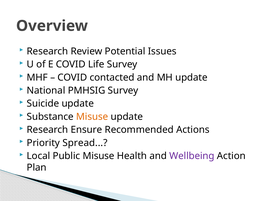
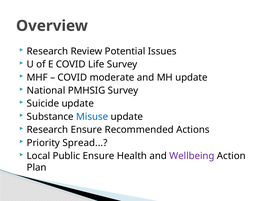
contacted: contacted -> moderate
Misuse at (92, 117) colour: orange -> blue
Public Misuse: Misuse -> Ensure
